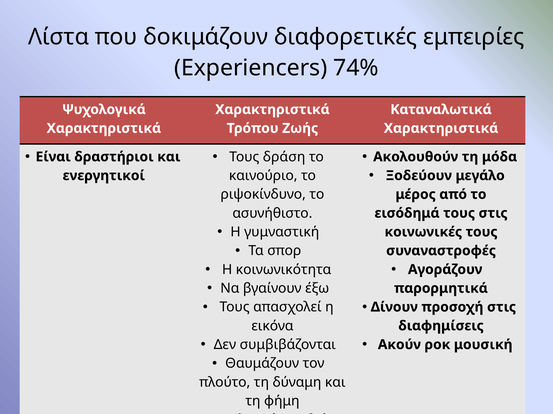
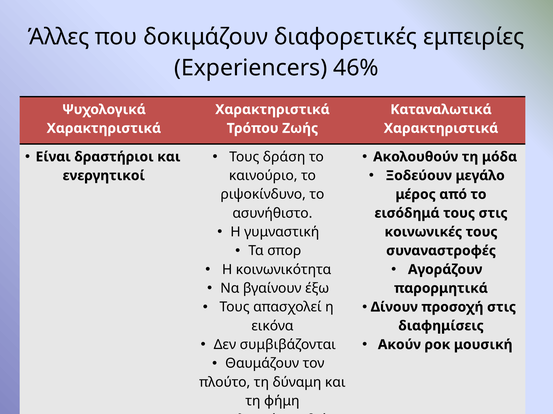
Λίστα: Λίστα -> Άλλες
74%: 74% -> 46%
